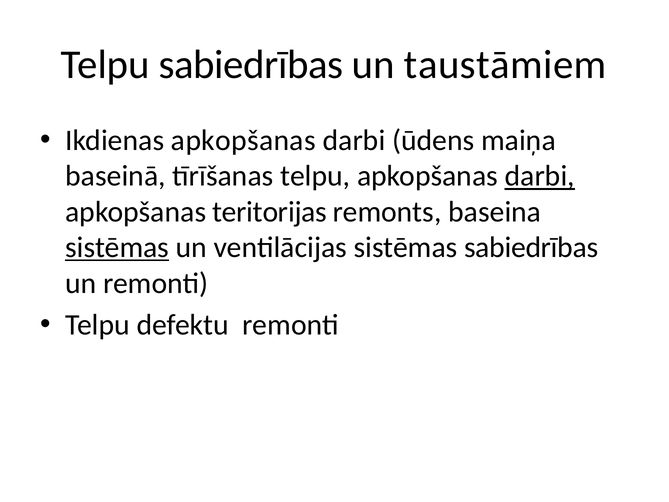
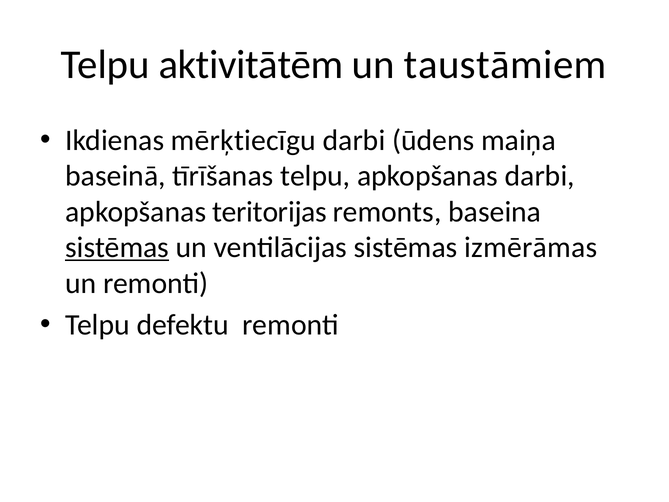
Telpu sabiedrības: sabiedrības -> aktivitātēm
Ikdienas apkopšanas: apkopšanas -> mērķtiecīgu
darbi at (540, 176) underline: present -> none
sistēmas sabiedrības: sabiedrības -> izmērāmas
